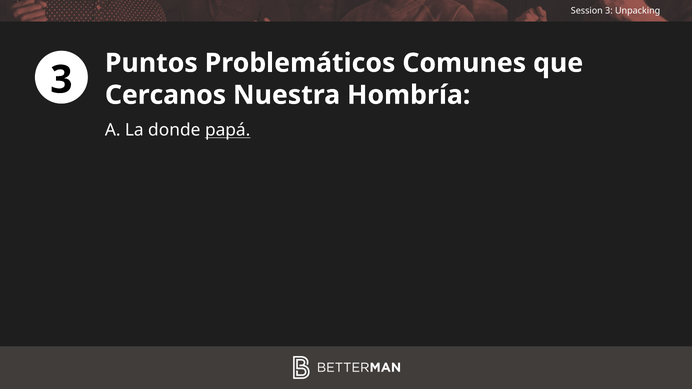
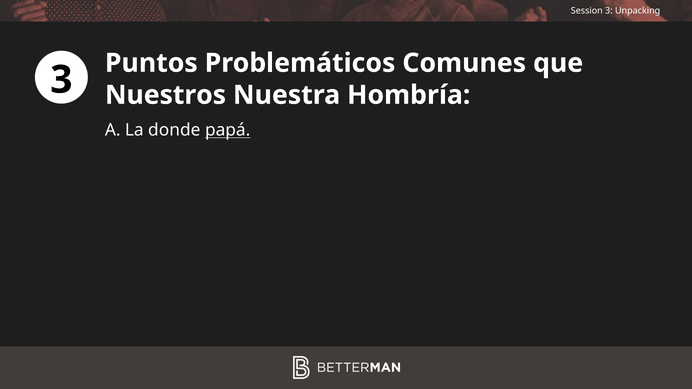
Cercanos: Cercanos -> Nuestros
